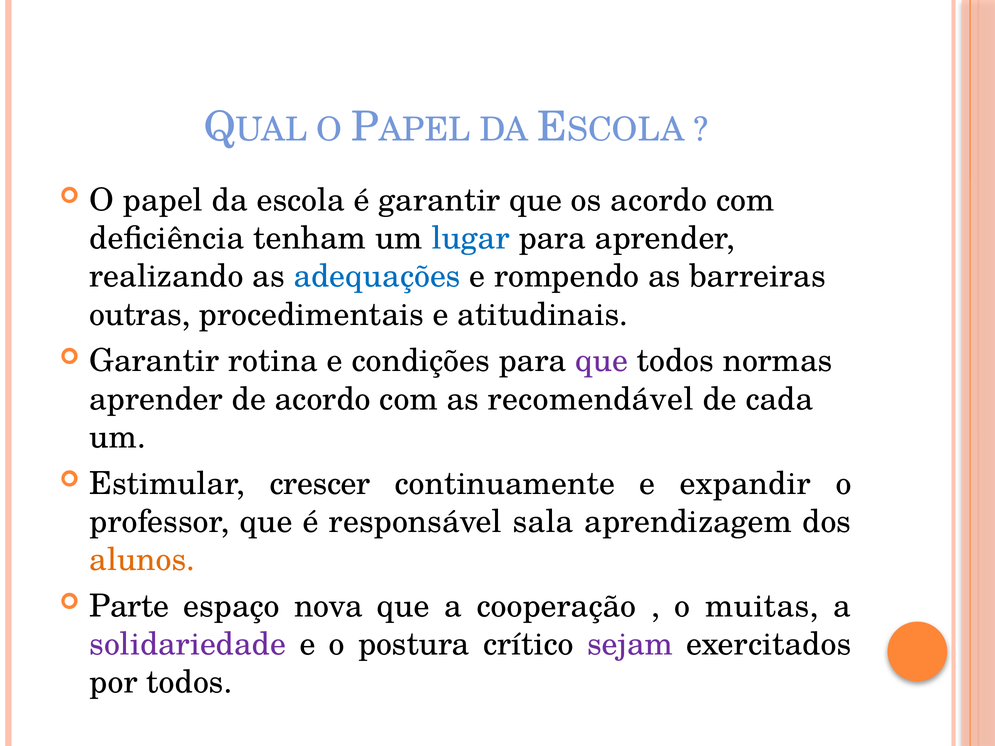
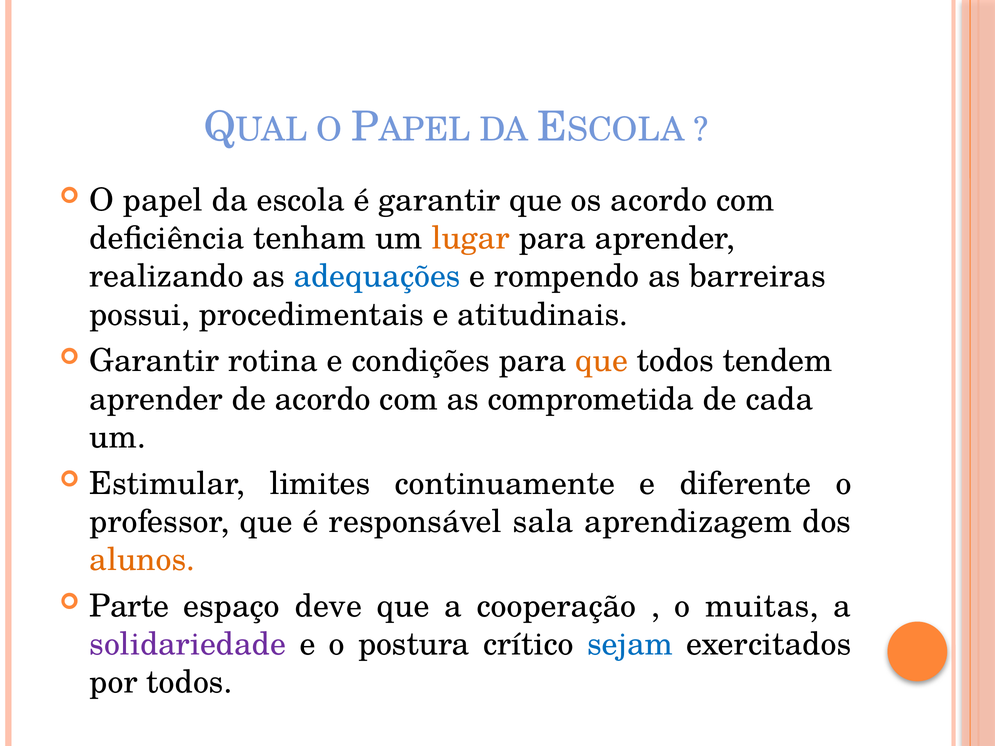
lugar colour: blue -> orange
outras: outras -> possui
que at (602, 361) colour: purple -> orange
normas: normas -> tendem
recomendável: recomendável -> comprometida
crescer: crescer -> limites
expandir: expandir -> diferente
nova: nova -> deve
sejam colour: purple -> blue
